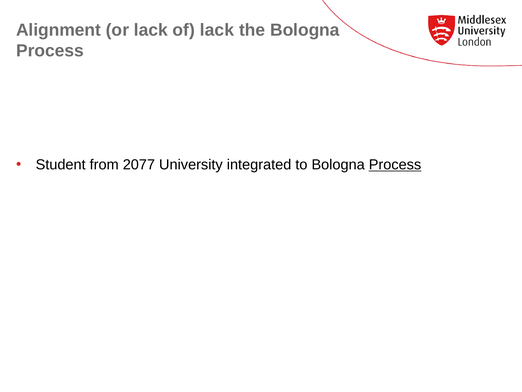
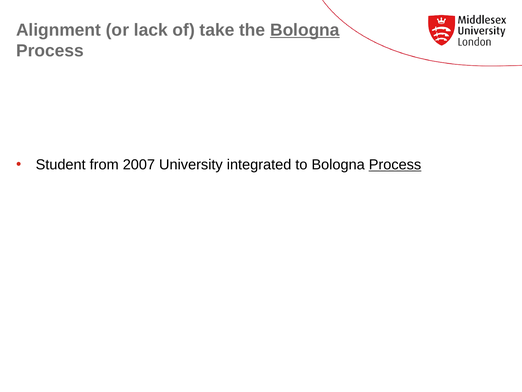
of lack: lack -> take
Bologna at (305, 30) underline: none -> present
2077: 2077 -> 2007
